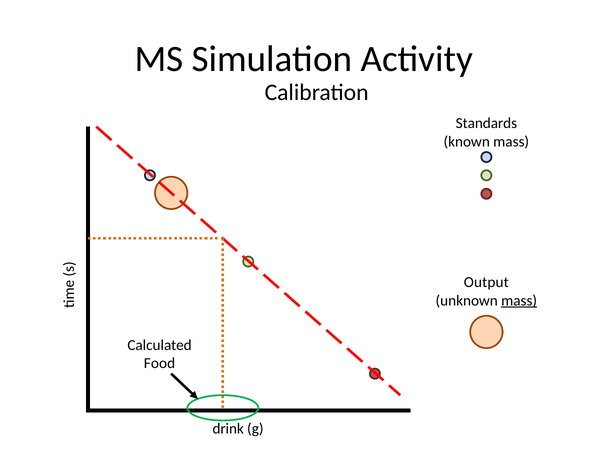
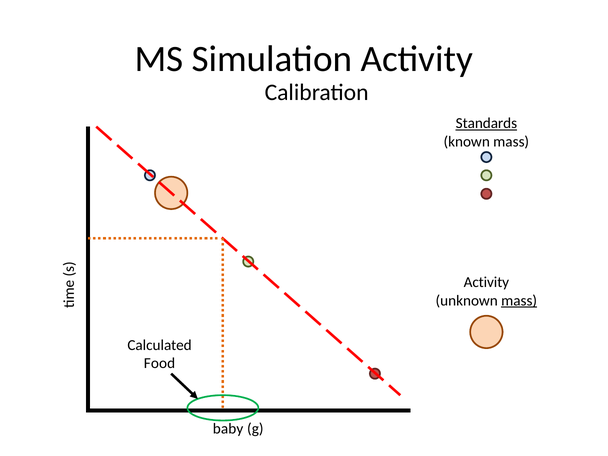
Standards underline: none -> present
Output at (486, 282): Output -> Activity
drink: drink -> baby
